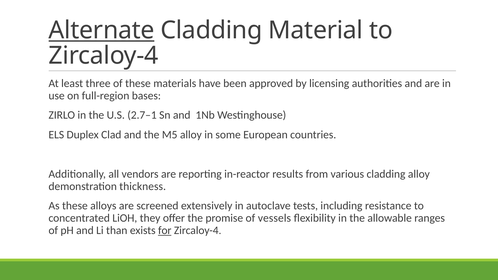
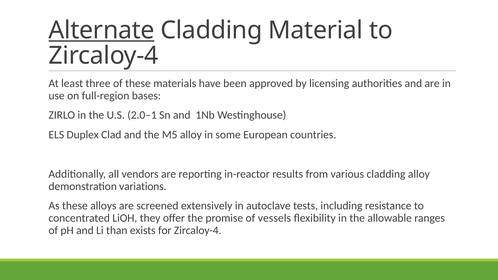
2.7–1: 2.7–1 -> 2.0–1
thickness: thickness -> variations
for underline: present -> none
